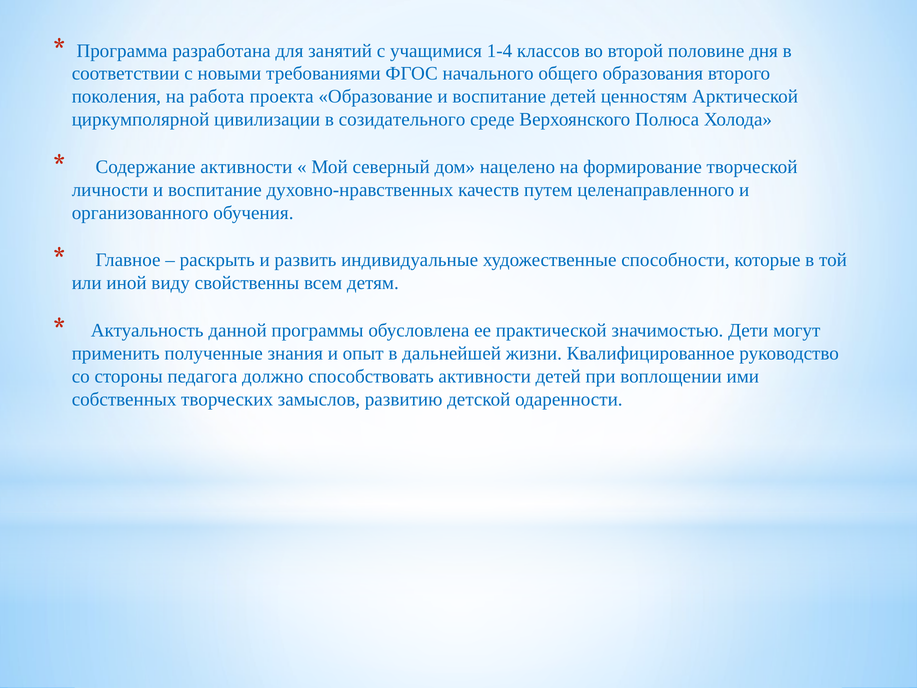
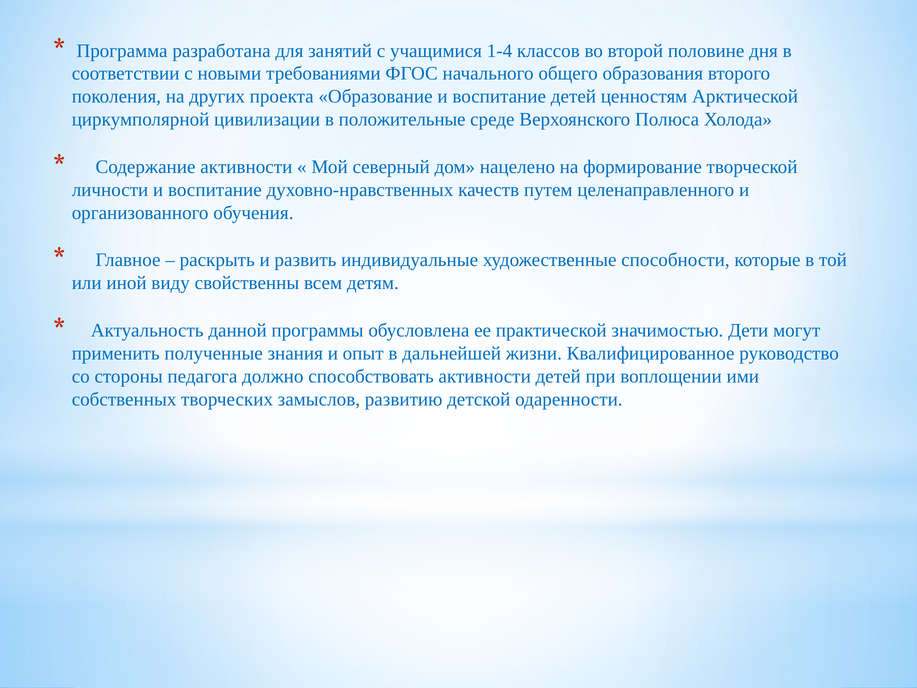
работа: работа -> других
созидательного: созидательного -> положительные
